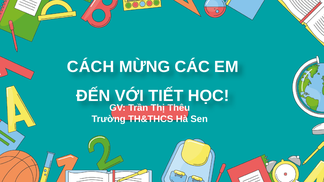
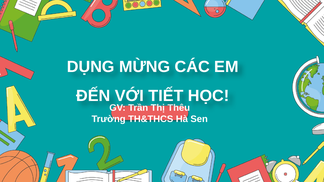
CÁCH: CÁCH -> DỤNG
